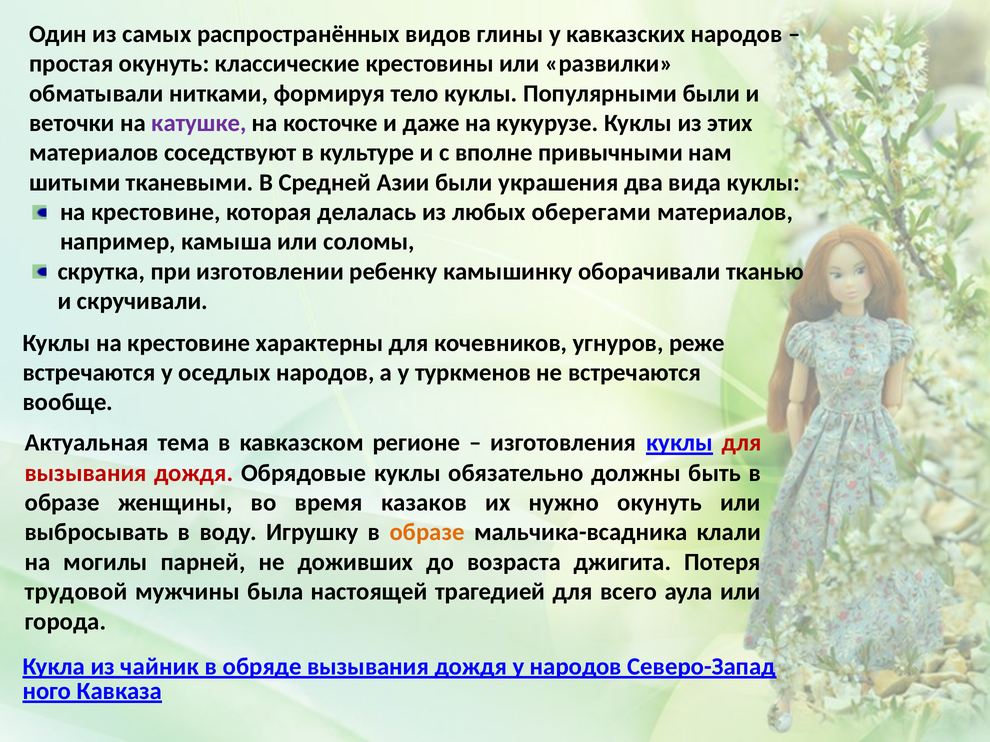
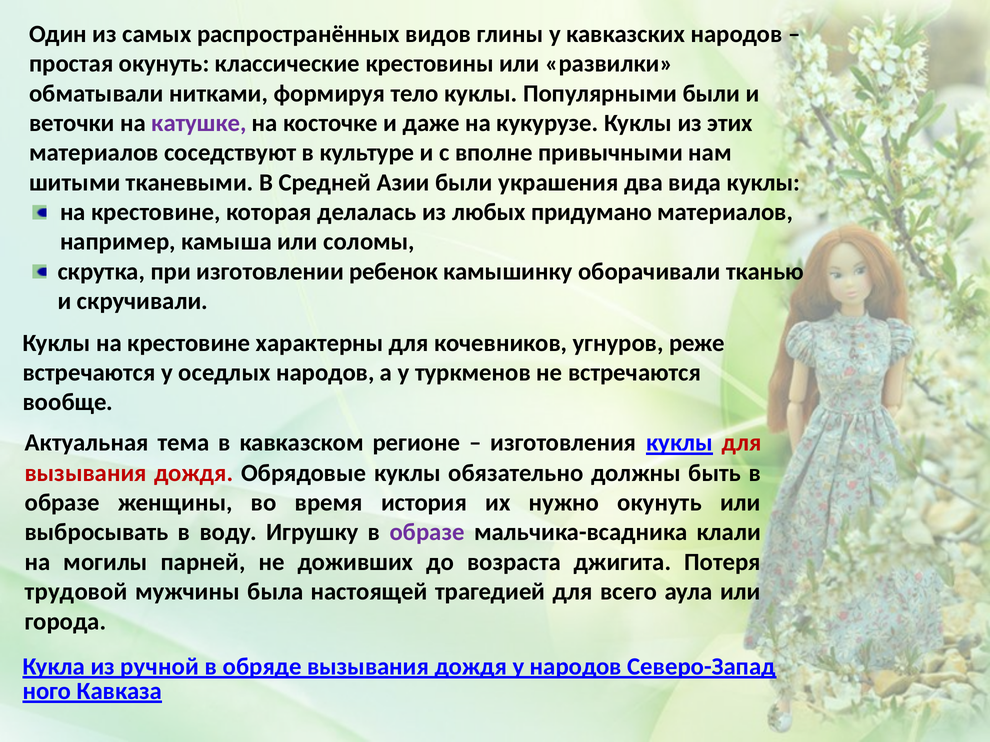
оберегами: оберегами -> придумано
ребенку: ребенку -> ребенок
казаков: казаков -> история
образе at (427, 533) colour: orange -> purple
чайник: чайник -> ручной
